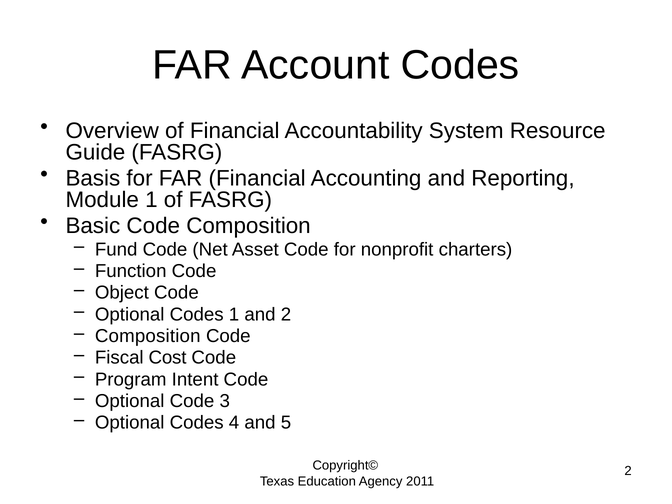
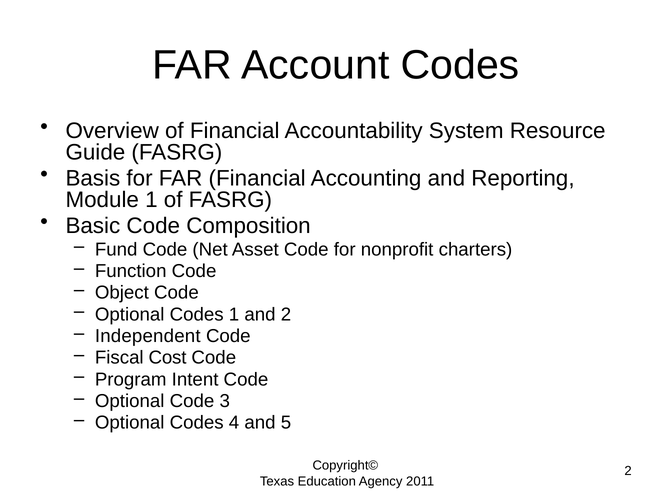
Composition at (148, 336): Composition -> Independent
